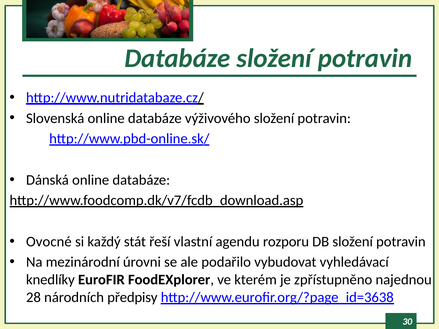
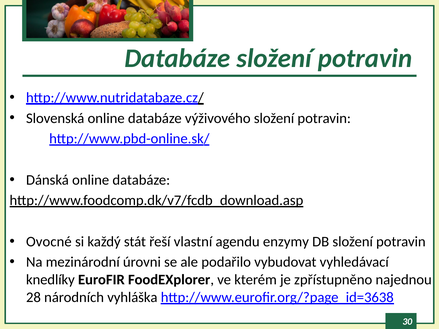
rozporu: rozporu -> enzymy
předpisy: předpisy -> vyhláška
